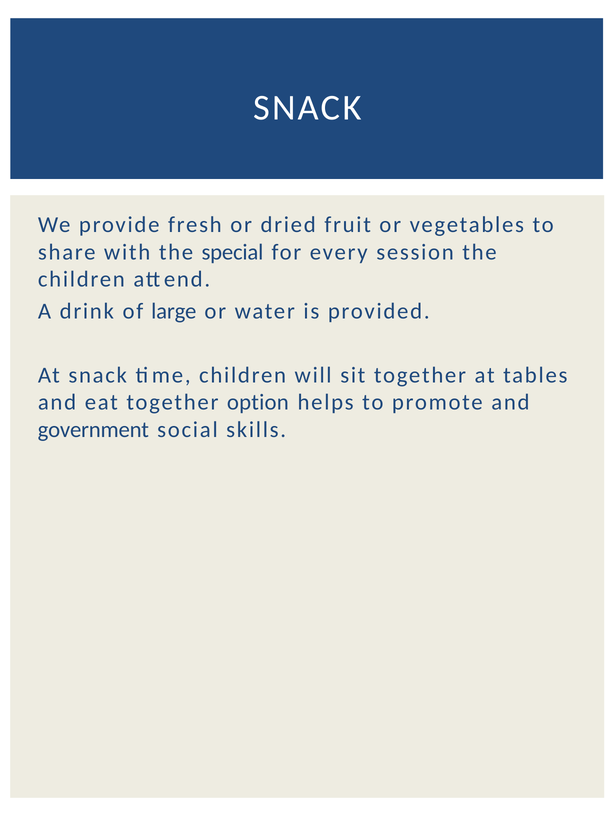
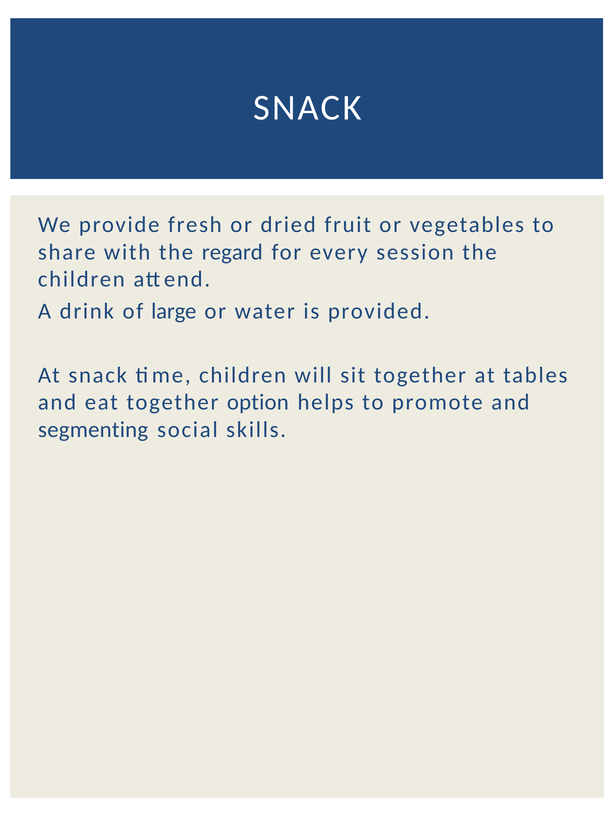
special: special -> regard
government: government -> segmenting
